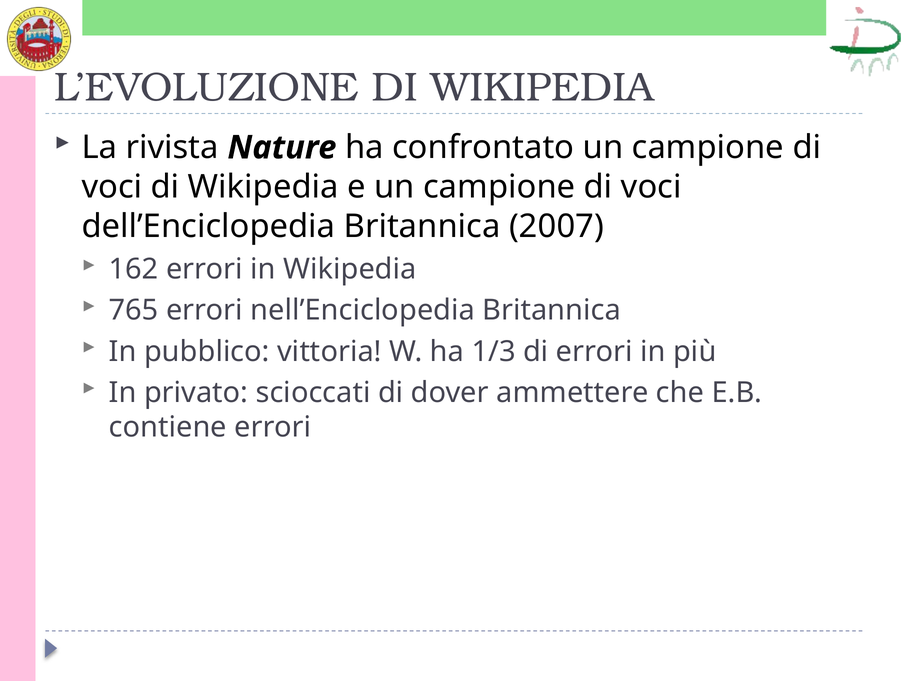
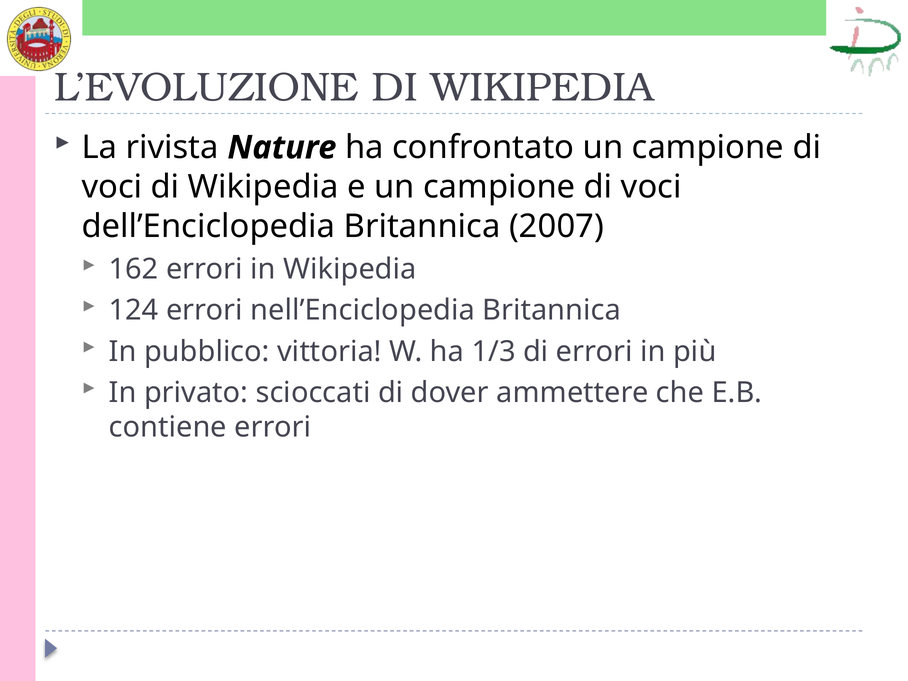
765: 765 -> 124
